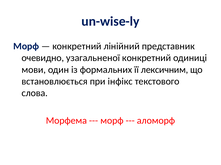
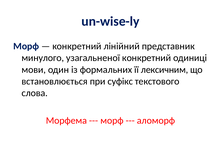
очевидно: очевидно -> минулого
інфікс: інфікс -> суфікс
